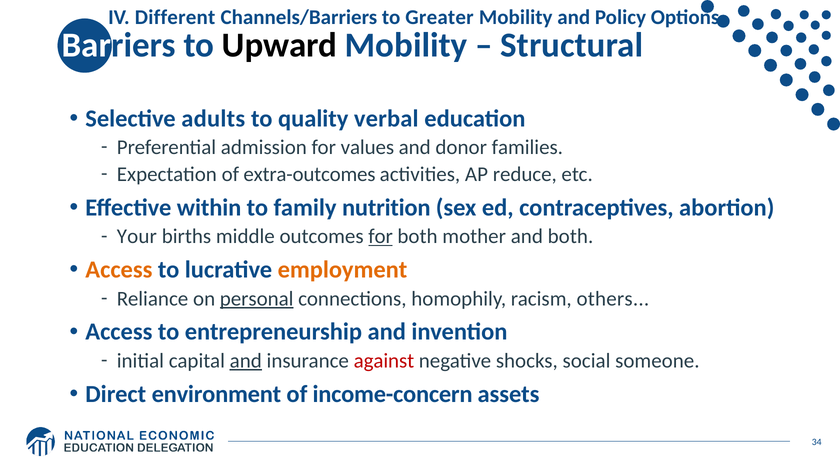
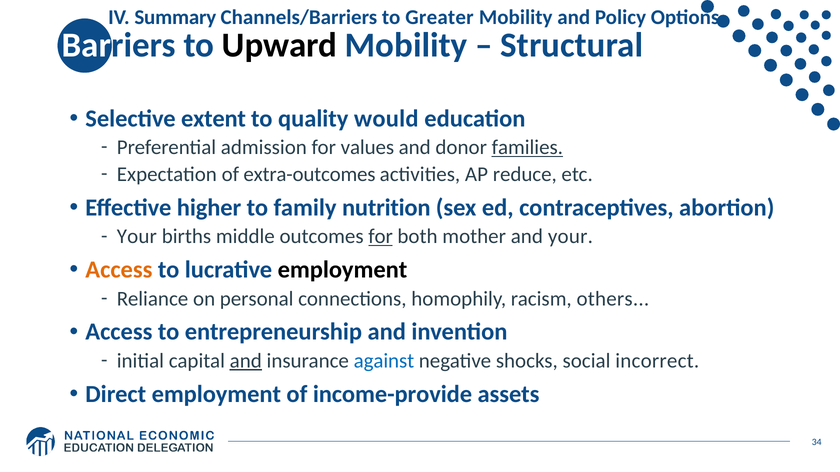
Different: Different -> Summary
adults: adults -> extent
verbal: verbal -> would
families underline: none -> present
within: within -> higher
and both: both -> your
employment at (342, 270) colour: orange -> black
personal underline: present -> none
against colour: red -> blue
someone: someone -> incorrect
Direct environment: environment -> employment
income-concern: income-concern -> income-provide
